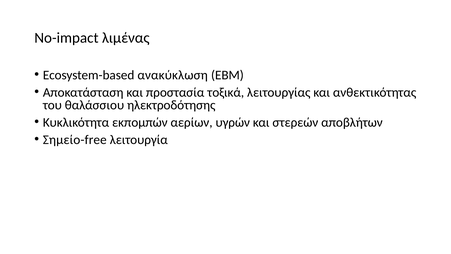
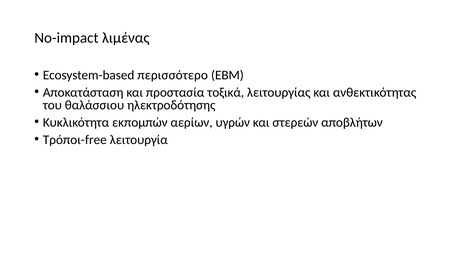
ανακύκλωση: ανακύκλωση -> περισσότερο
Σημείο-free: Σημείο-free -> Τρόποι-free
